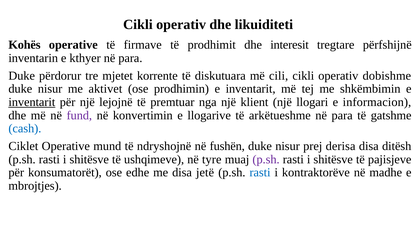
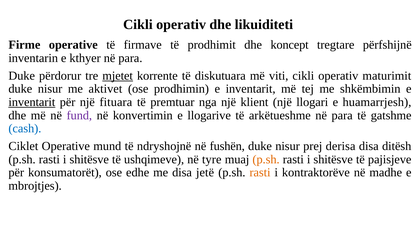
Kohës: Kohës -> Firme
interesit: interesit -> koncept
mjetet underline: none -> present
cili: cili -> viti
dobishme: dobishme -> maturimit
lejojnë: lejojnë -> fituara
informacion: informacion -> huamarrjesh
p.sh at (266, 160) colour: purple -> orange
rasti at (260, 173) colour: blue -> orange
